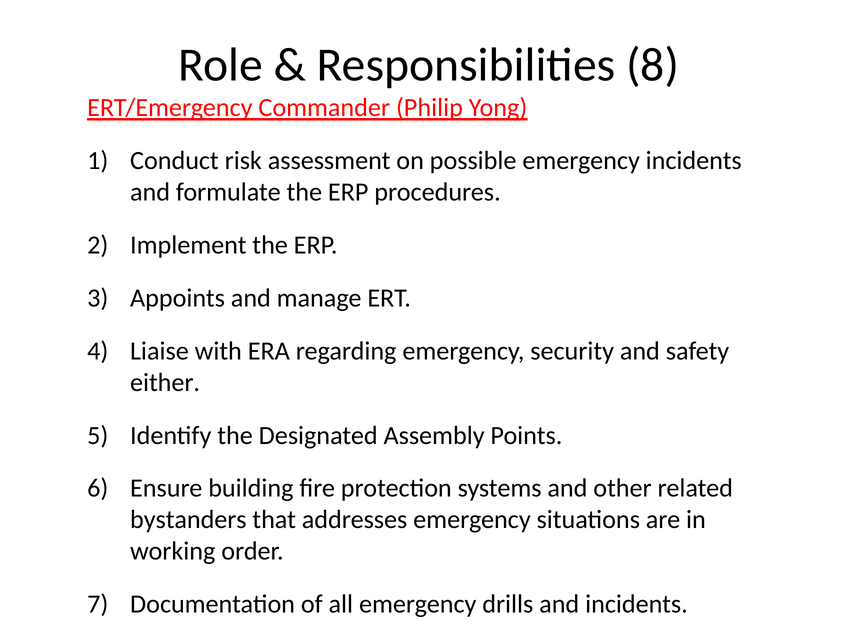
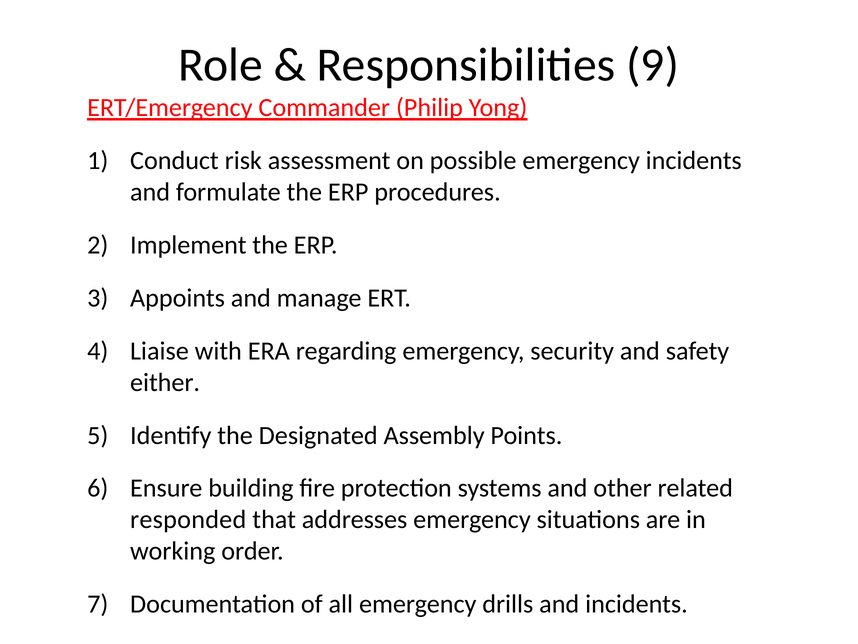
8: 8 -> 9
bystanders: bystanders -> responded
